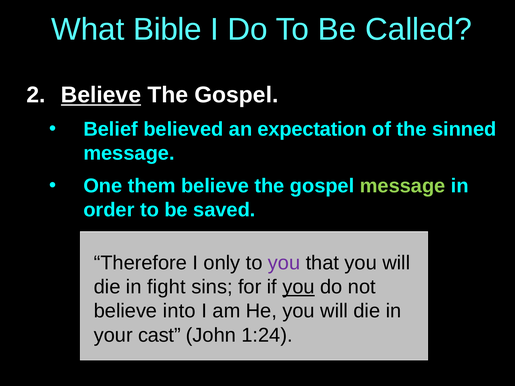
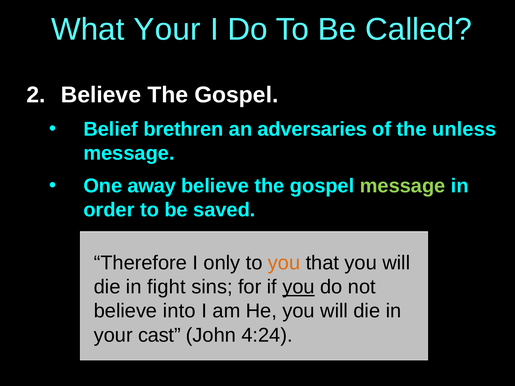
What Bible: Bible -> Your
Believe at (101, 95) underline: present -> none
believed: believed -> brethren
expectation: expectation -> adversaries
sinned: sinned -> unless
them: them -> away
you at (284, 263) colour: purple -> orange
1:24: 1:24 -> 4:24
